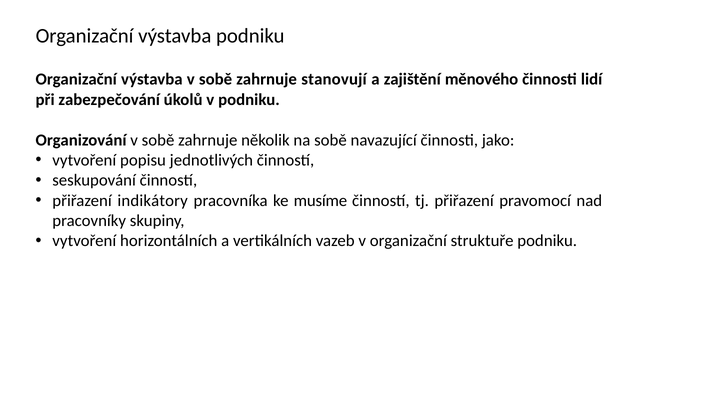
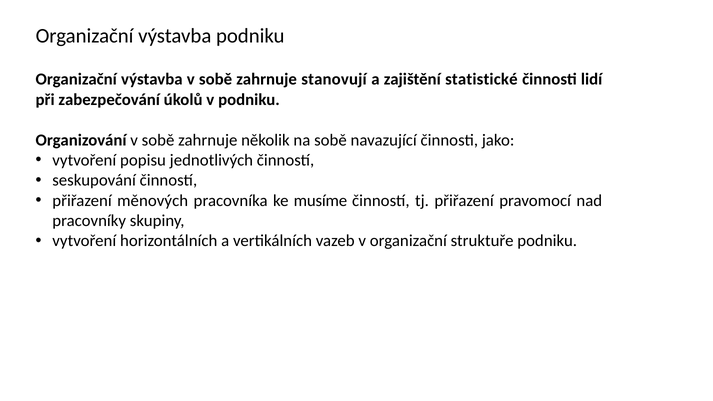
měnového: měnového -> statistické
indikátory: indikátory -> měnových
